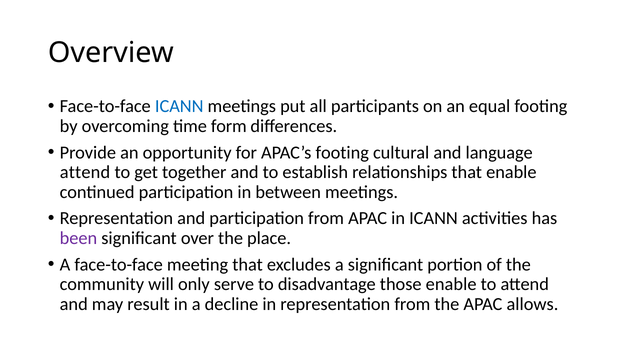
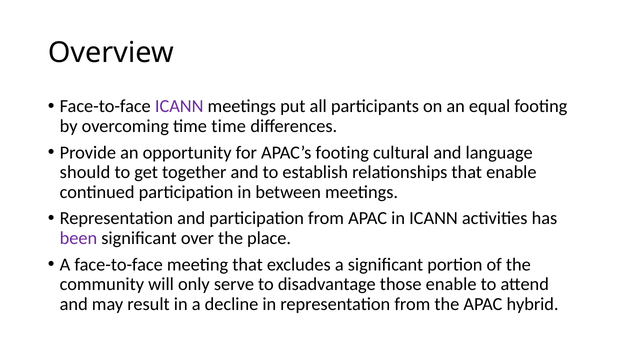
ICANN at (179, 106) colour: blue -> purple
time form: form -> time
attend at (85, 172): attend -> should
allows: allows -> hybrid
